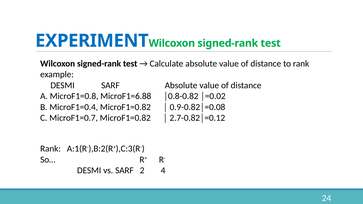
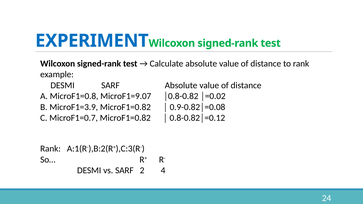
MicroF1=6.88: MicroF1=6.88 -> MicroF1=9.07
MicroF1=0.4: MicroF1=0.4 -> MicroF1=3.9
2.7-0.82│=0.12: 2.7-0.82│=0.12 -> 0.8-0.82│=0.12
